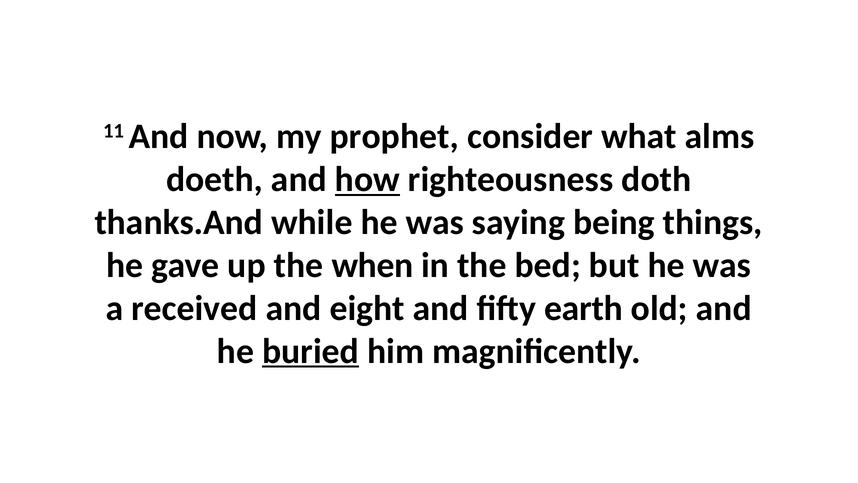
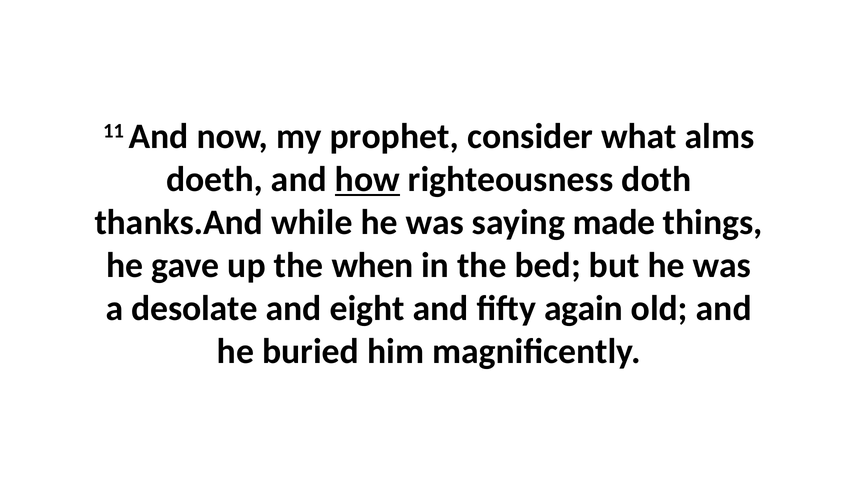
being: being -> made
received: received -> desolate
earth: earth -> again
buried underline: present -> none
